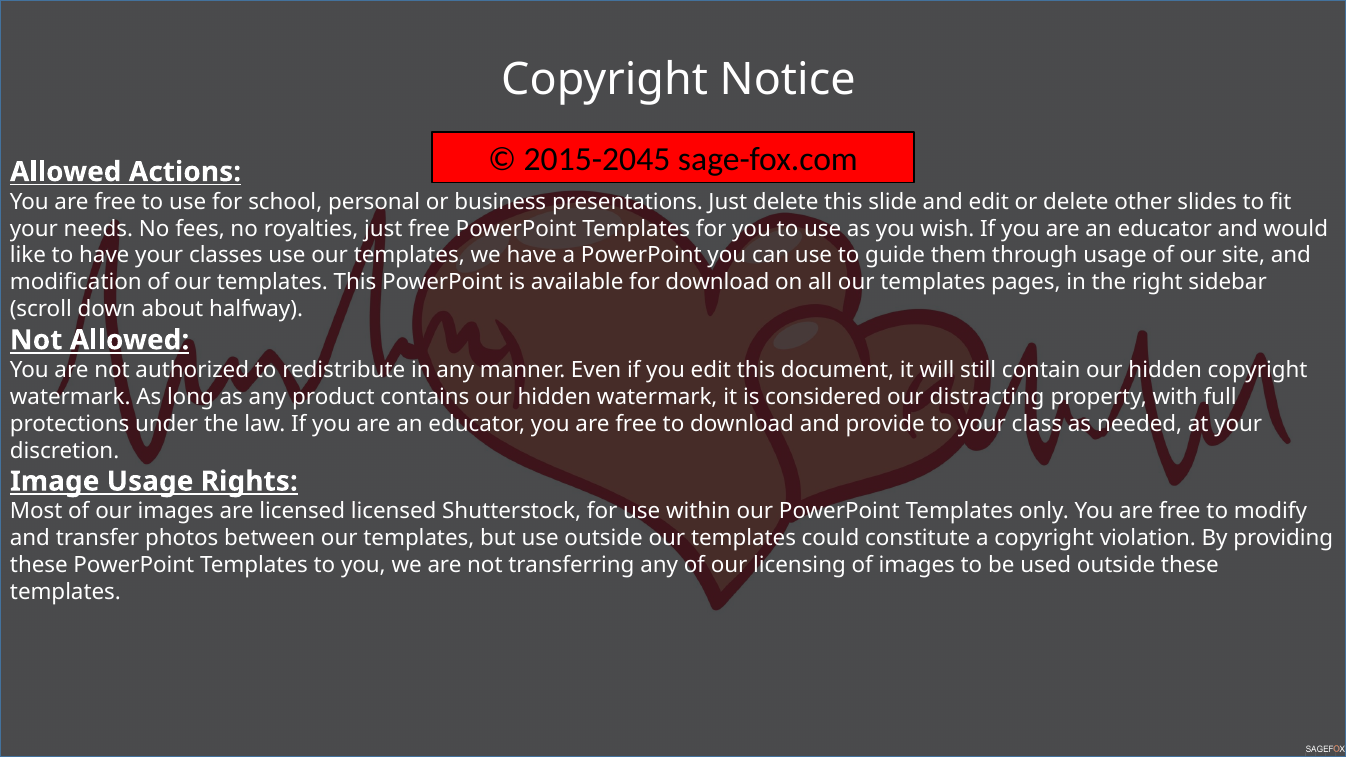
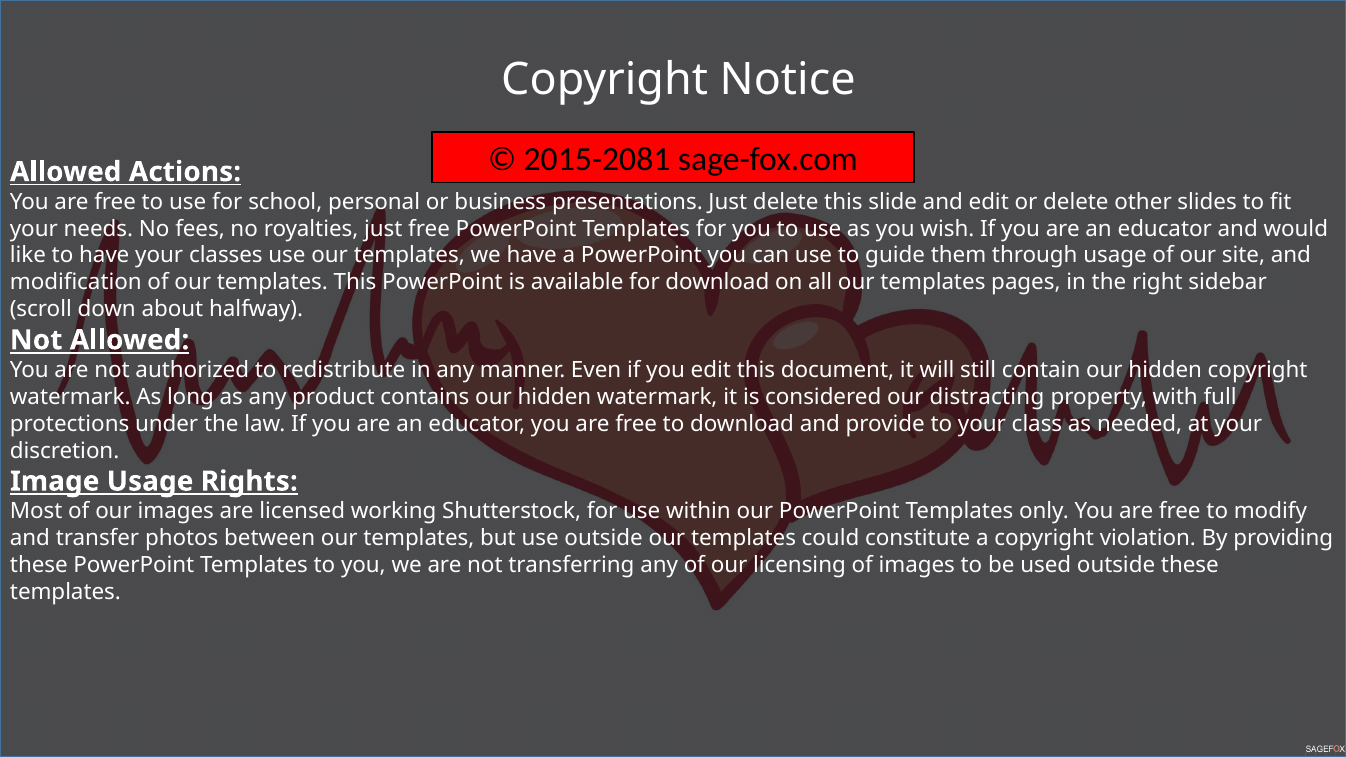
2015-2045: 2015-2045 -> 2015-2081
licensed licensed: licensed -> working
